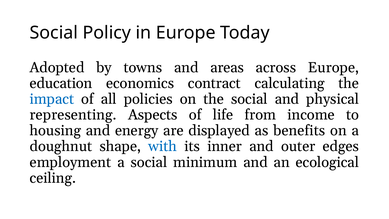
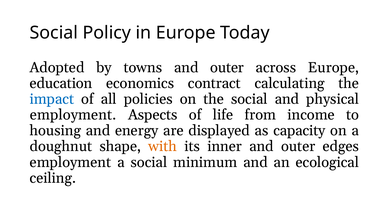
towns and areas: areas -> outer
representing at (73, 115): representing -> employment
benefits: benefits -> capacity
with colour: blue -> orange
